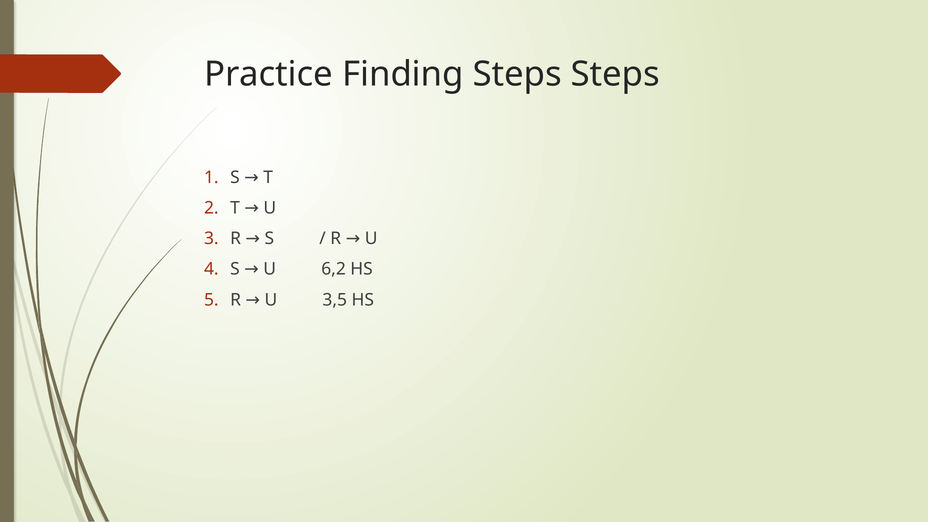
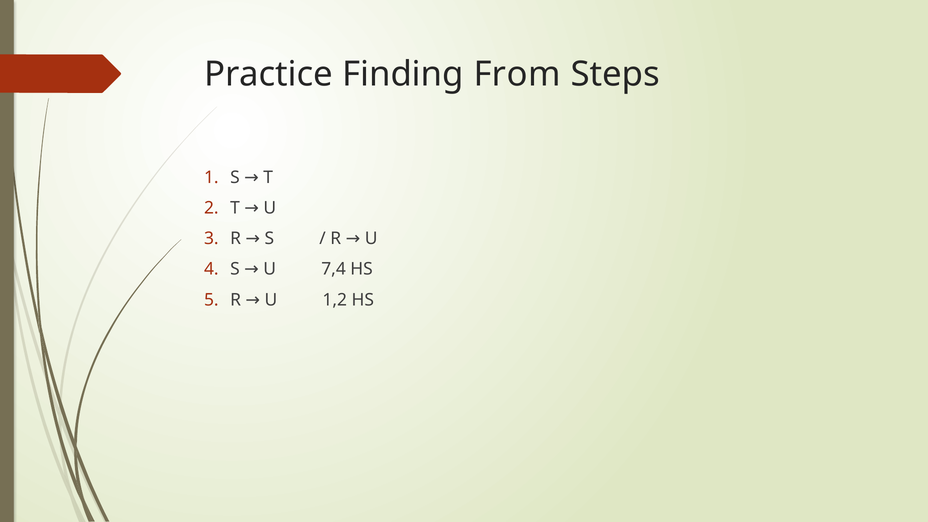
Finding Steps: Steps -> From
6,2: 6,2 -> 7,4
3,5: 3,5 -> 1,2
